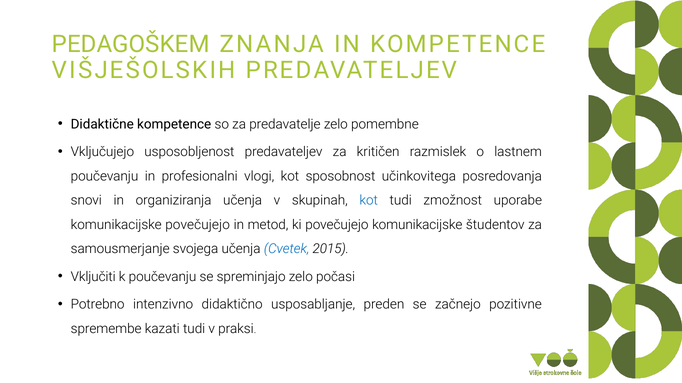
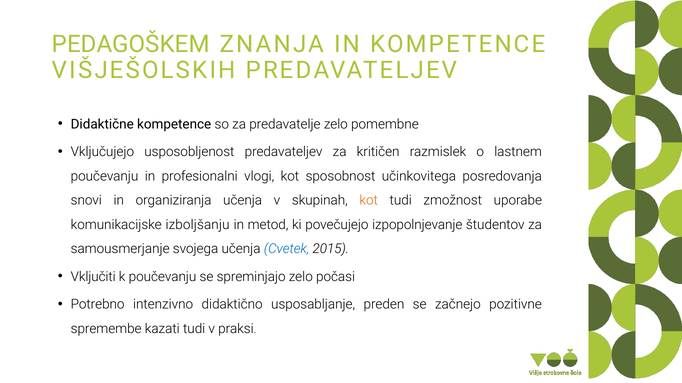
kot at (369, 201) colour: blue -> orange
komunikacijske povečujejo: povečujejo -> izboljšanju
povečujejo komunikacijske: komunikacijske -> izpopolnjevanje
